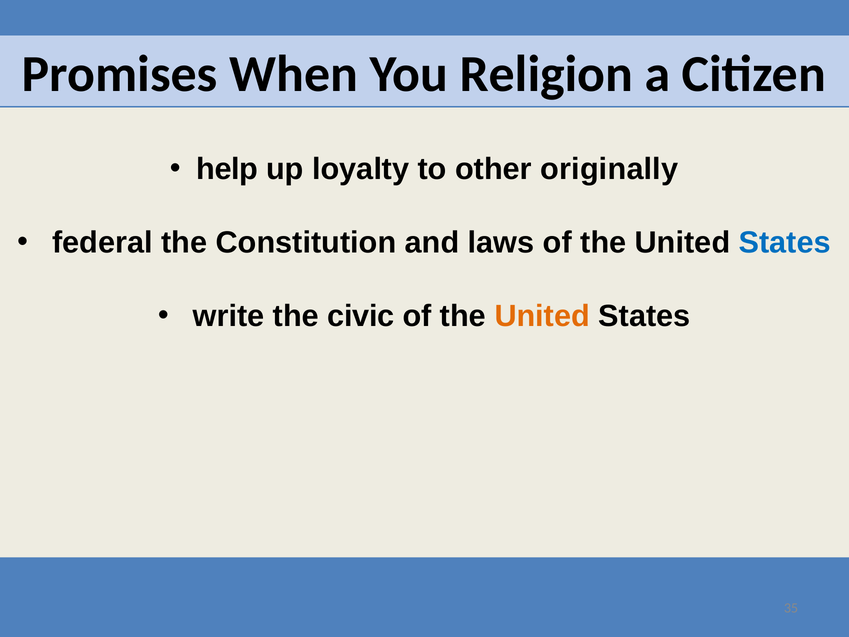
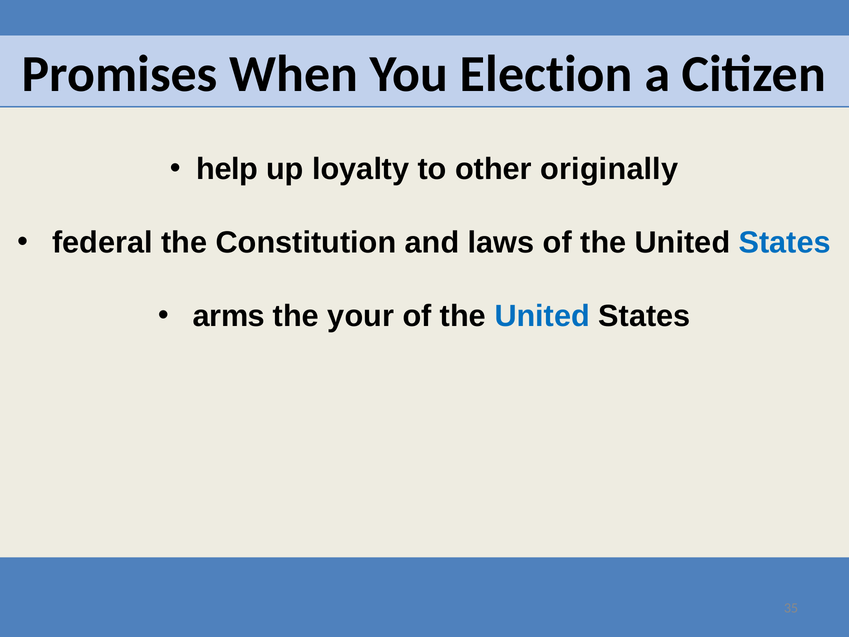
Religion: Religion -> Election
write: write -> arms
civic: civic -> your
United at (542, 316) colour: orange -> blue
